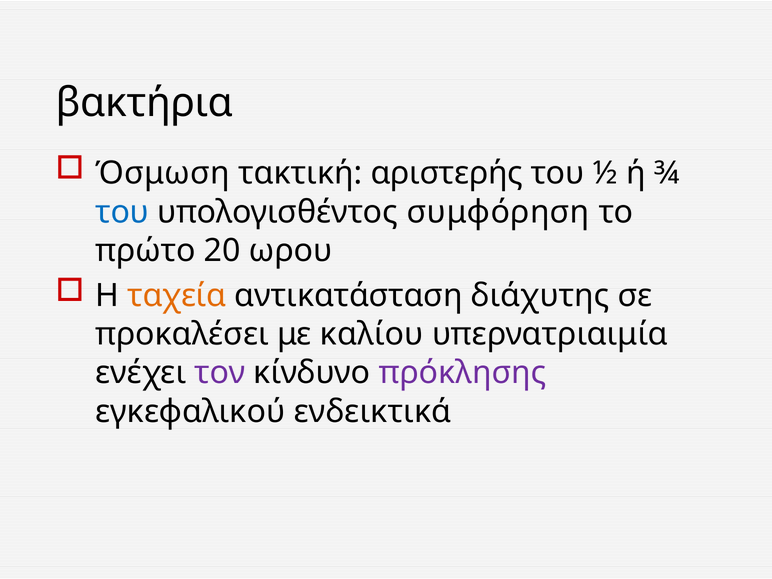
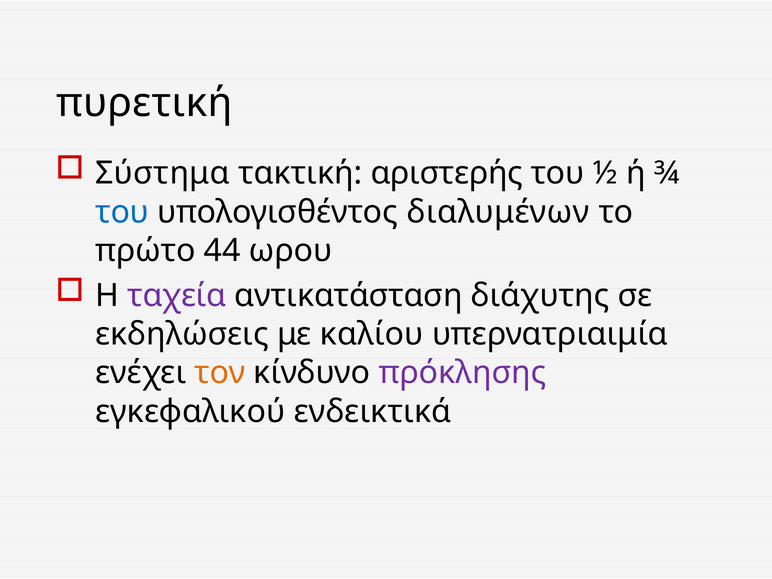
βακτήρια: βακτήρια -> πυρετική
Όσμωση: Όσμωση -> Σύστημα
συμφόρηση: συμφόρηση -> διαλυμένων
20: 20 -> 44
ταχεία colour: orange -> purple
προκαλέσει: προκαλέσει -> εκδηλώσεις
τον colour: purple -> orange
